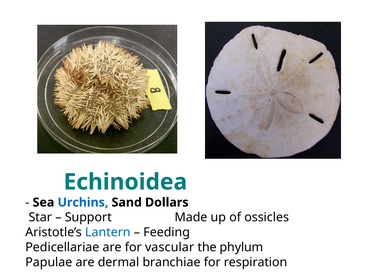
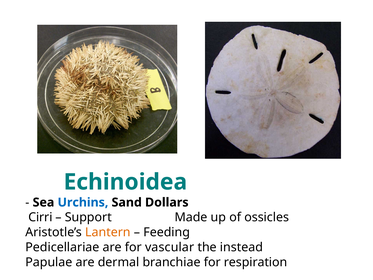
Star: Star -> Cirri
Lantern colour: blue -> orange
phylum: phylum -> instead
